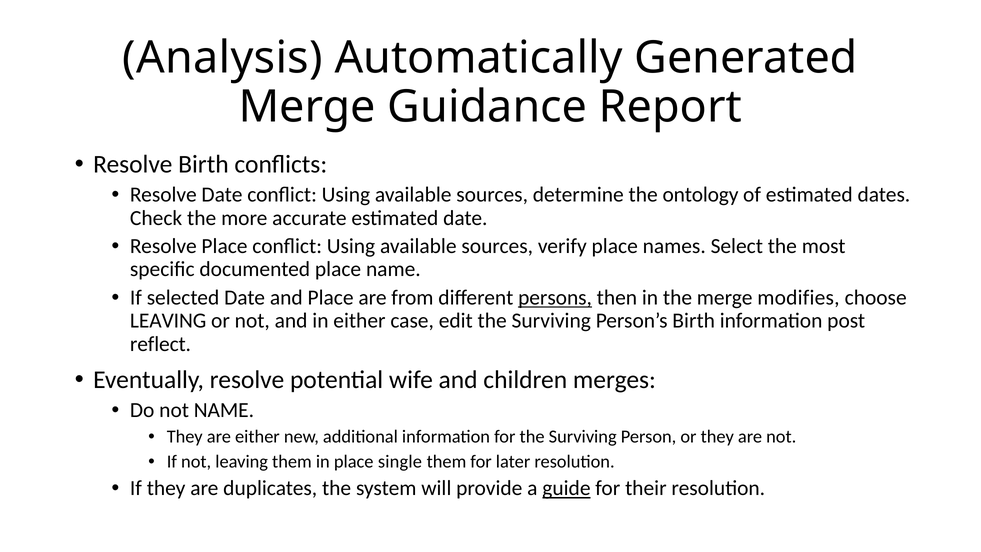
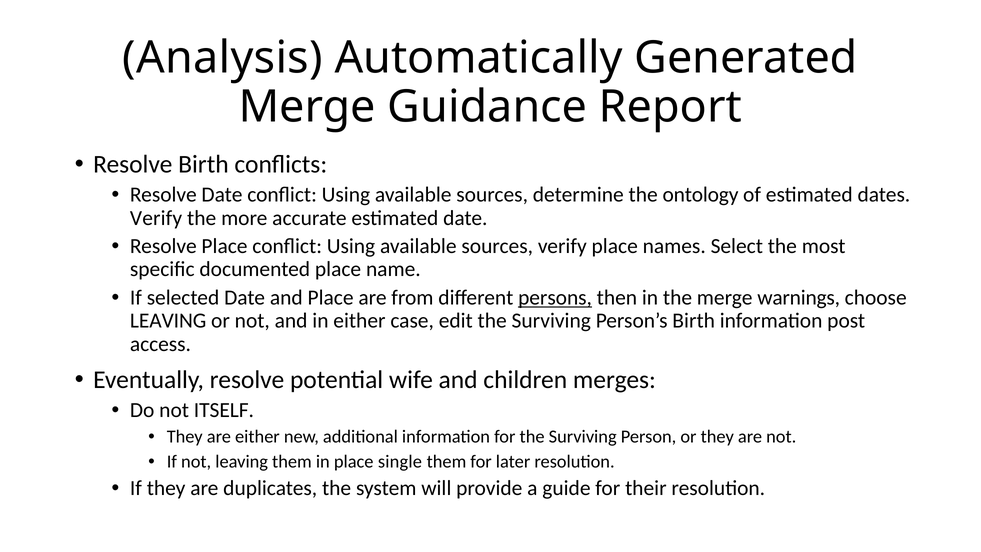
Check at (156, 218): Check -> Verify
modifies: modifies -> warnings
reflect: reflect -> access
not NAME: NAME -> ITSELF
guide underline: present -> none
